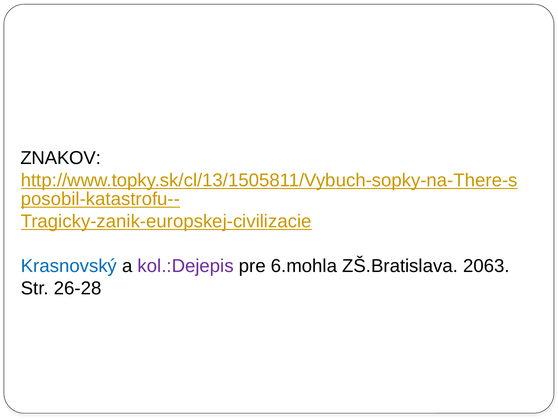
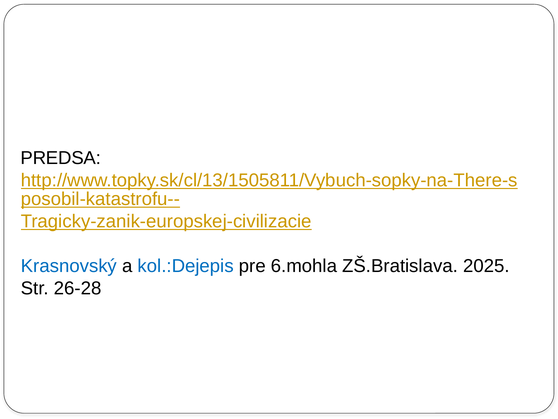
ZNAKOV: ZNAKOV -> PREDSA
kol.:Dejepis colour: purple -> blue
2063: 2063 -> 2025
